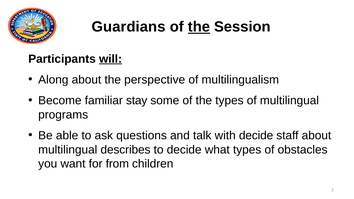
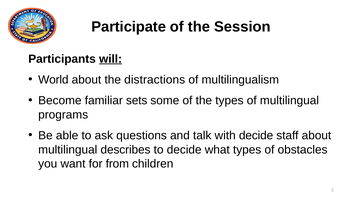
Guardians: Guardians -> Participate
the at (199, 27) underline: present -> none
Along: Along -> World
perspective: perspective -> distractions
stay: stay -> sets
